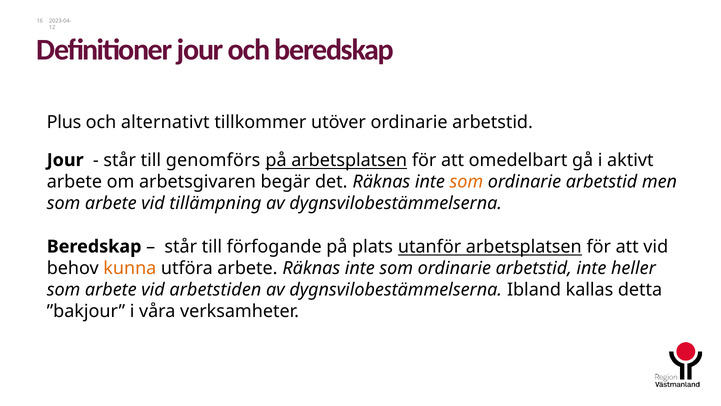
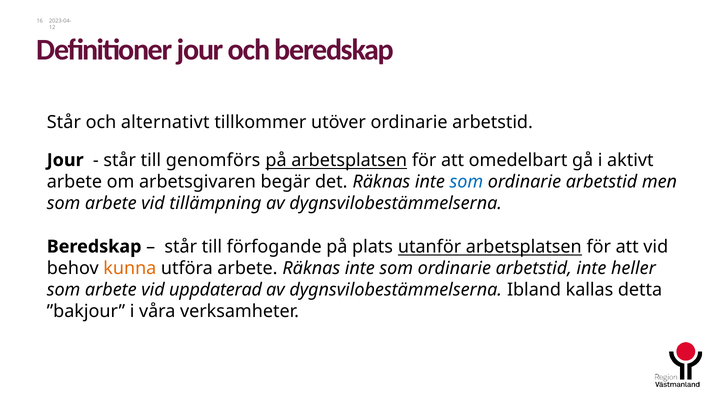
Plus at (64, 122): Plus -> Står
som at (466, 182) colour: orange -> blue
arbetstiden: arbetstiden -> uppdaterad
